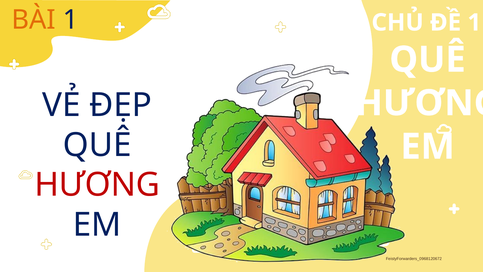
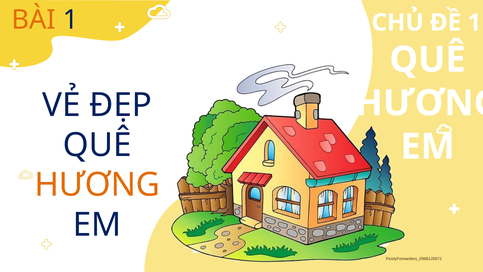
HƯƠNG at (97, 185) colour: red -> orange
